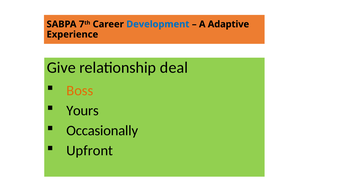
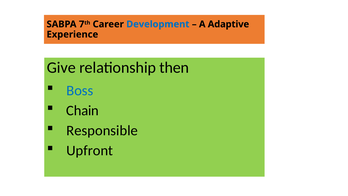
deal: deal -> then
Boss colour: orange -> blue
Yours: Yours -> Chain
Occasionally: Occasionally -> Responsible
